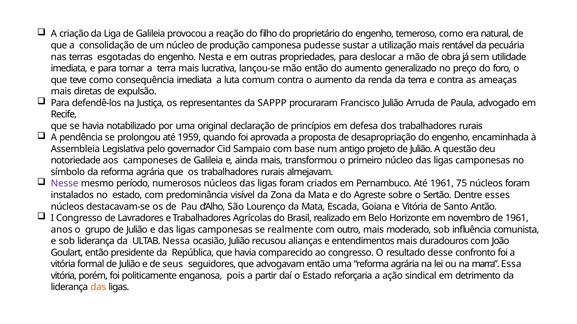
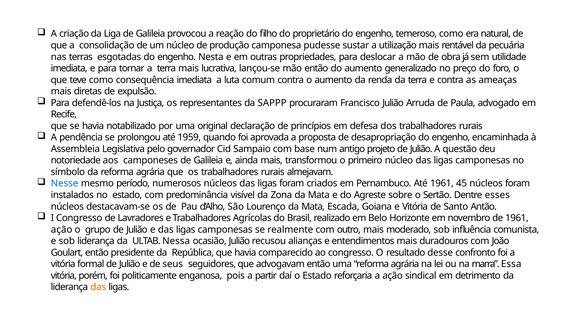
Nesse colour: purple -> blue
75: 75 -> 45
anos at (62, 230): anos -> ação
